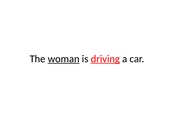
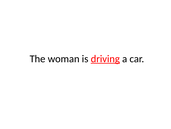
woman underline: present -> none
